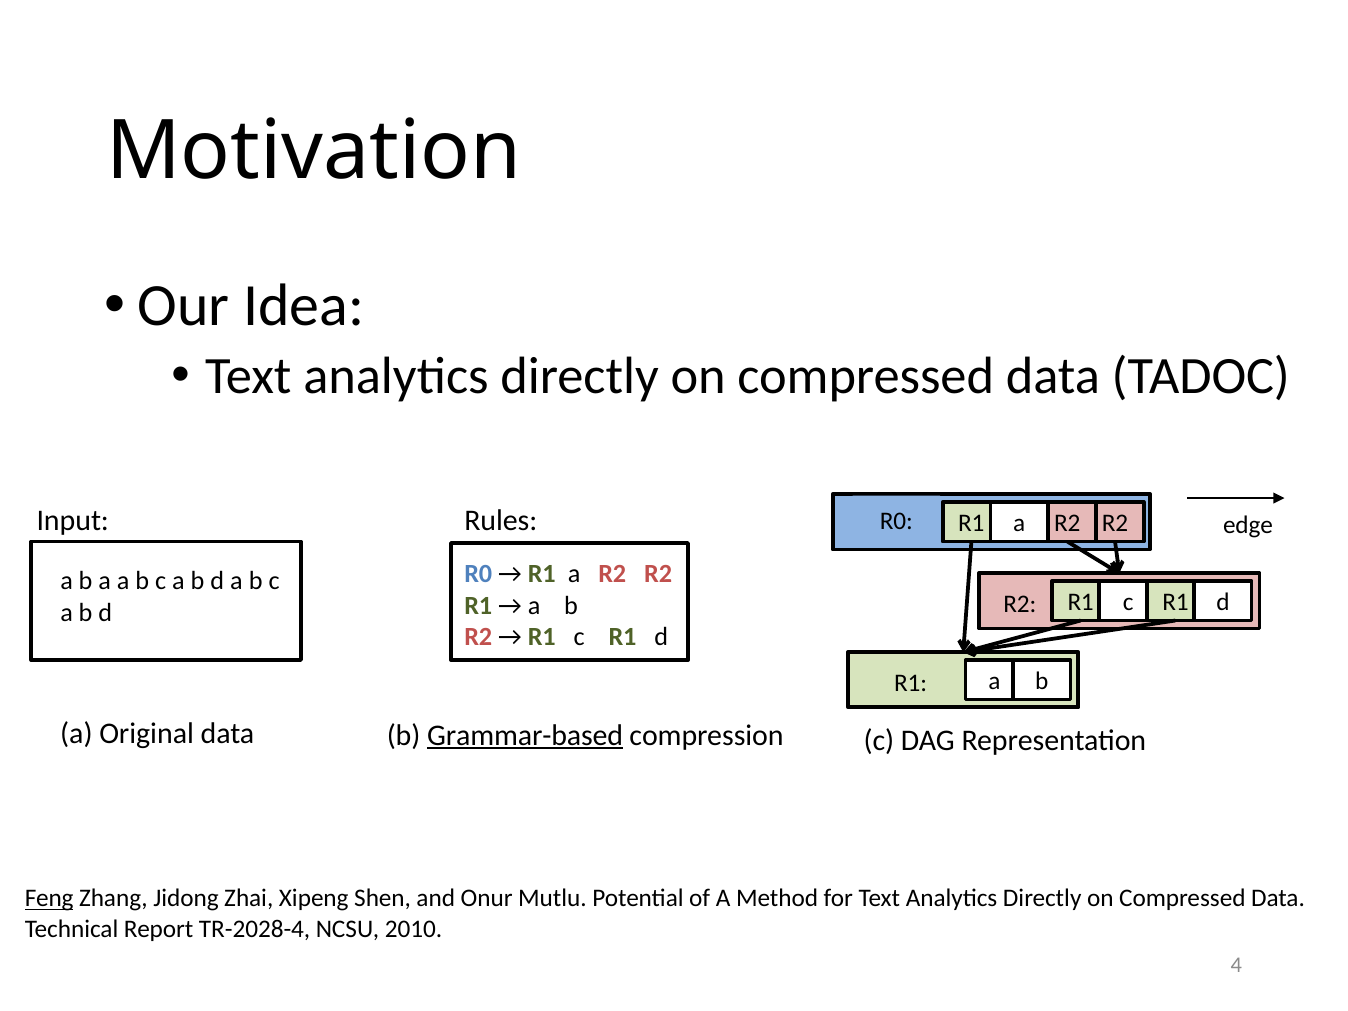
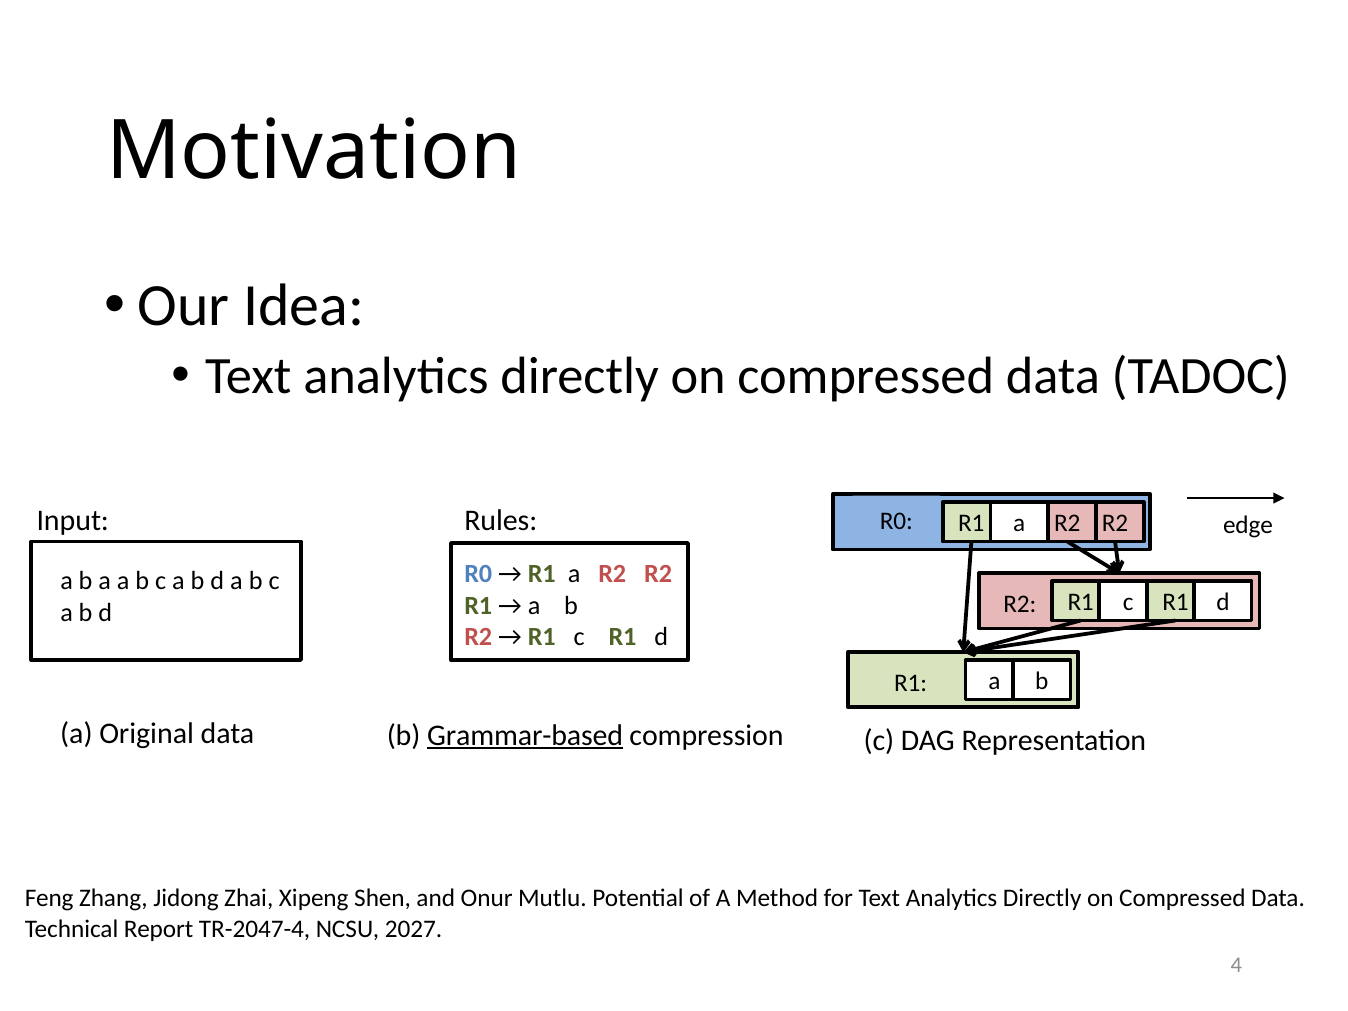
Feng underline: present -> none
TR-2028-4: TR-2028-4 -> TR-2047-4
2010: 2010 -> 2027
